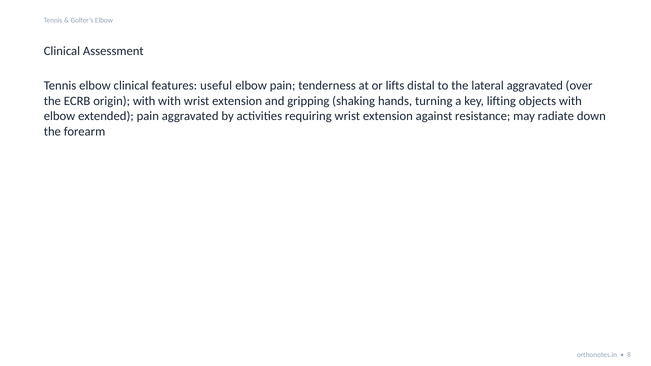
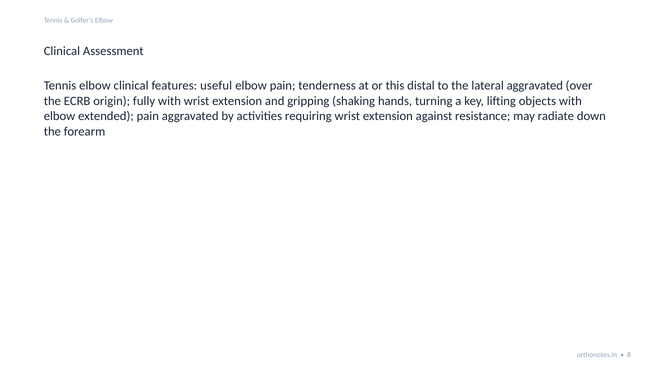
lifts: lifts -> this
origin with: with -> fully
